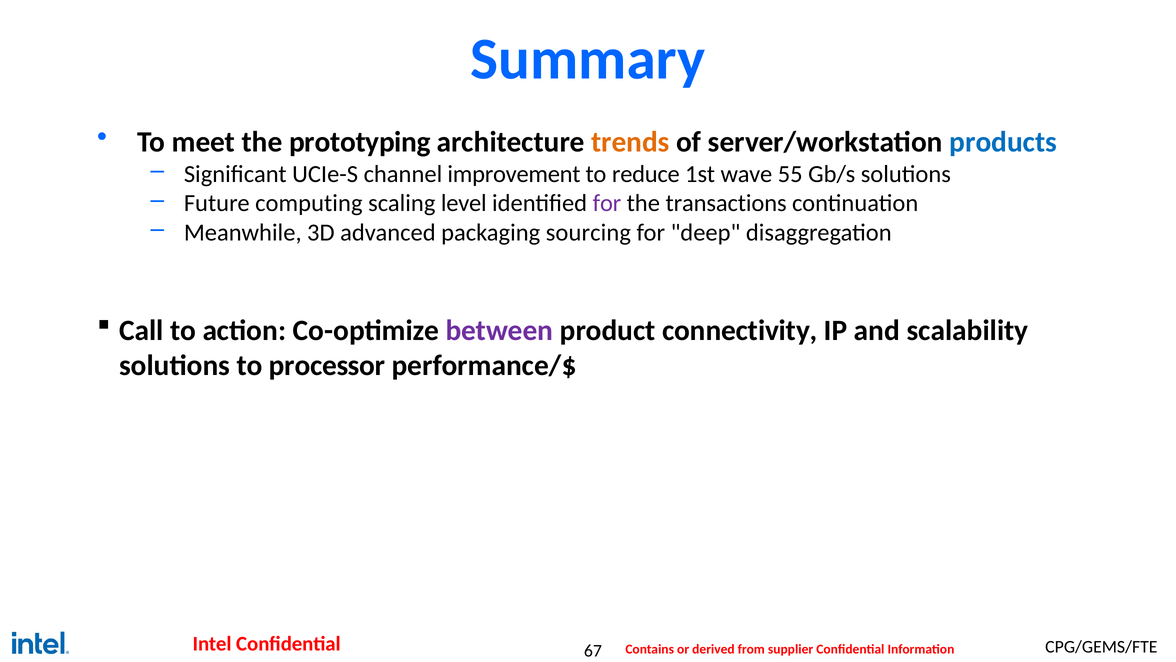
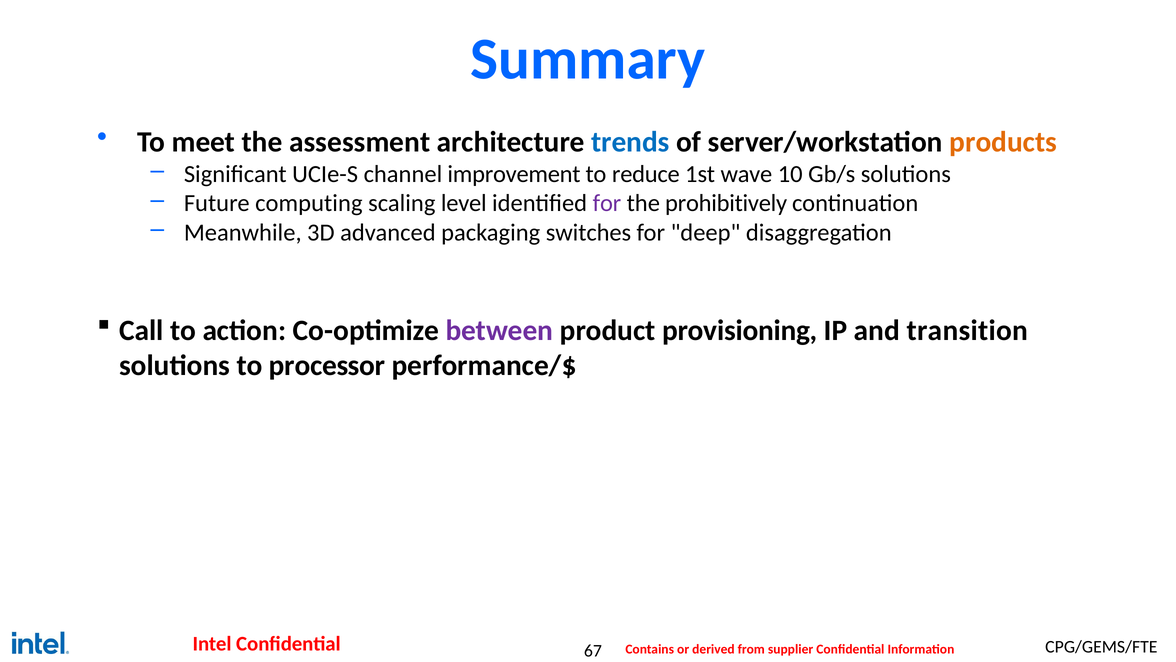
prototyping: prototyping -> assessment
trends colour: orange -> blue
products colour: blue -> orange
55: 55 -> 10
transactions: transactions -> prohibitively
sourcing: sourcing -> switches
connectivity: connectivity -> provisioning
scalability: scalability -> transition
